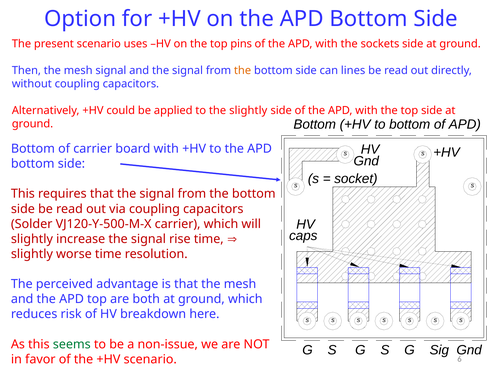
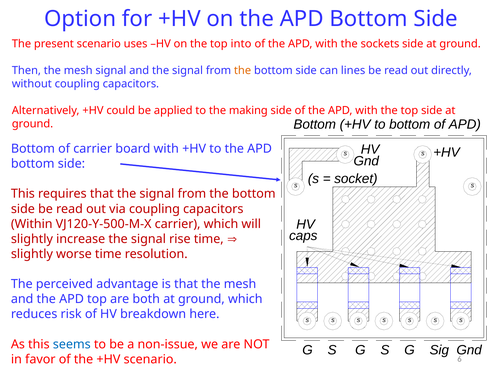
pins: pins -> into
the slightly: slightly -> making
Solder: Solder -> Within
seems colour: green -> blue
